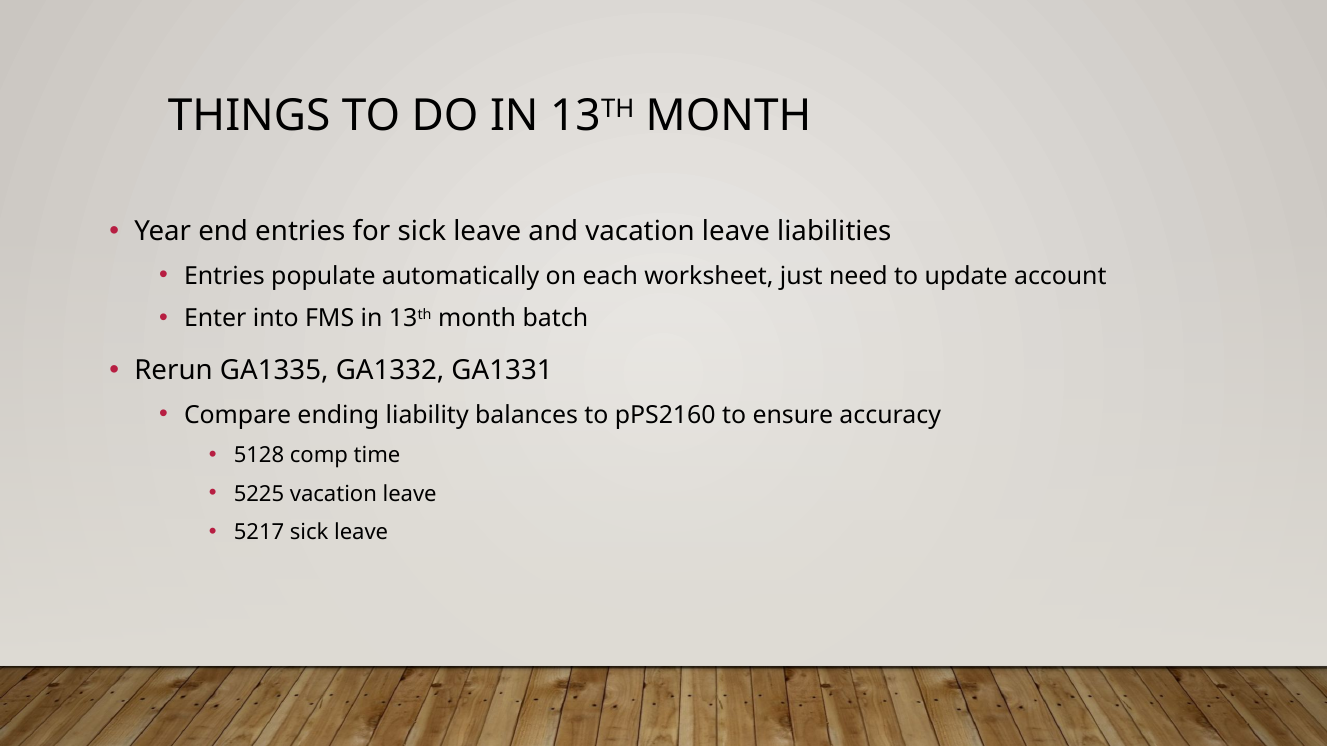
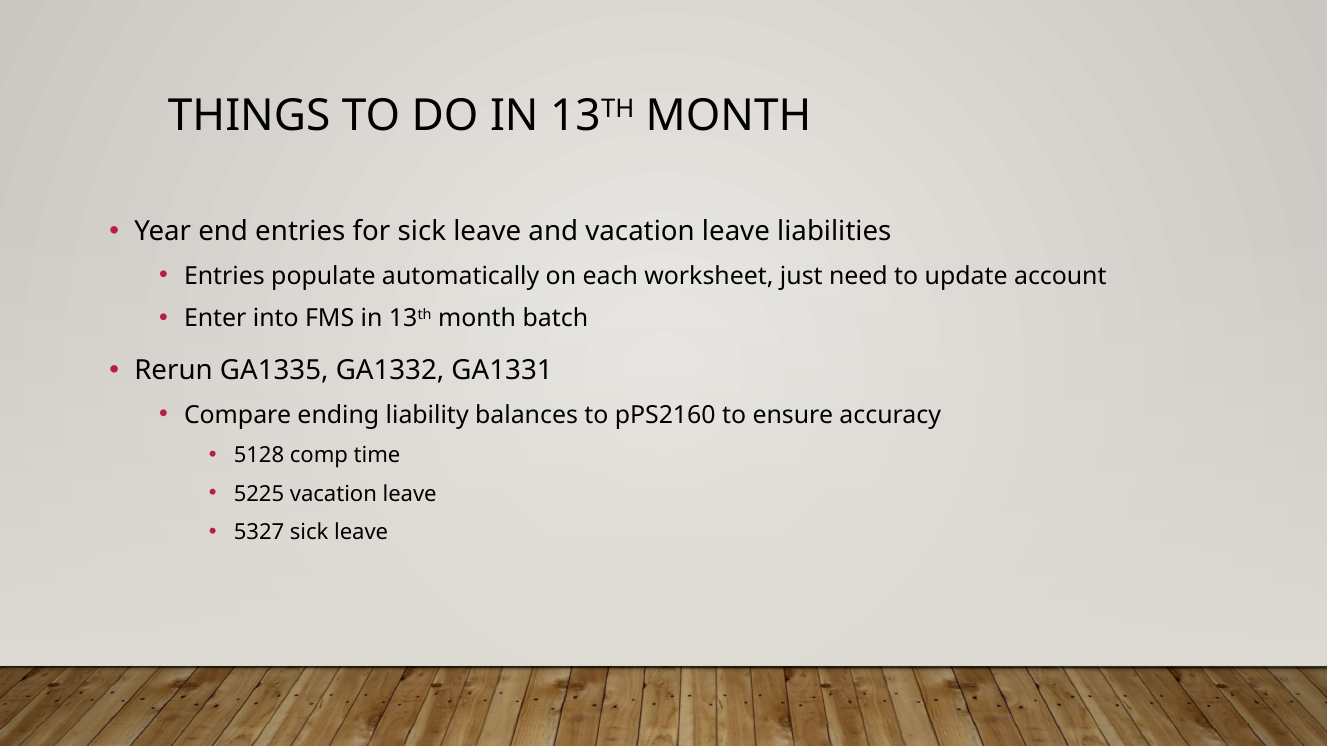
5217: 5217 -> 5327
